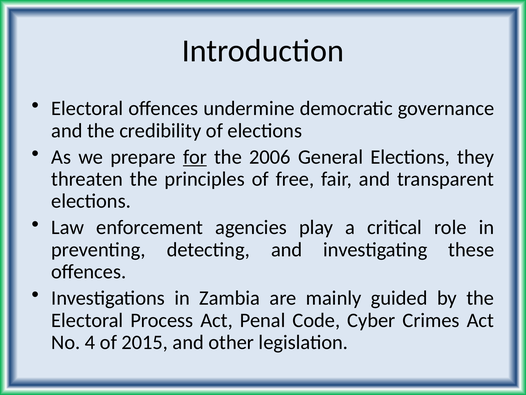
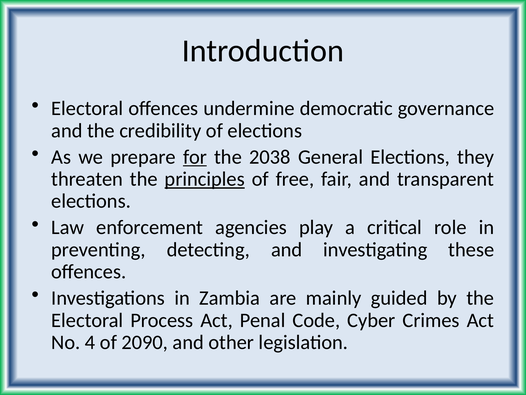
2006: 2006 -> 2038
principles underline: none -> present
2015: 2015 -> 2090
